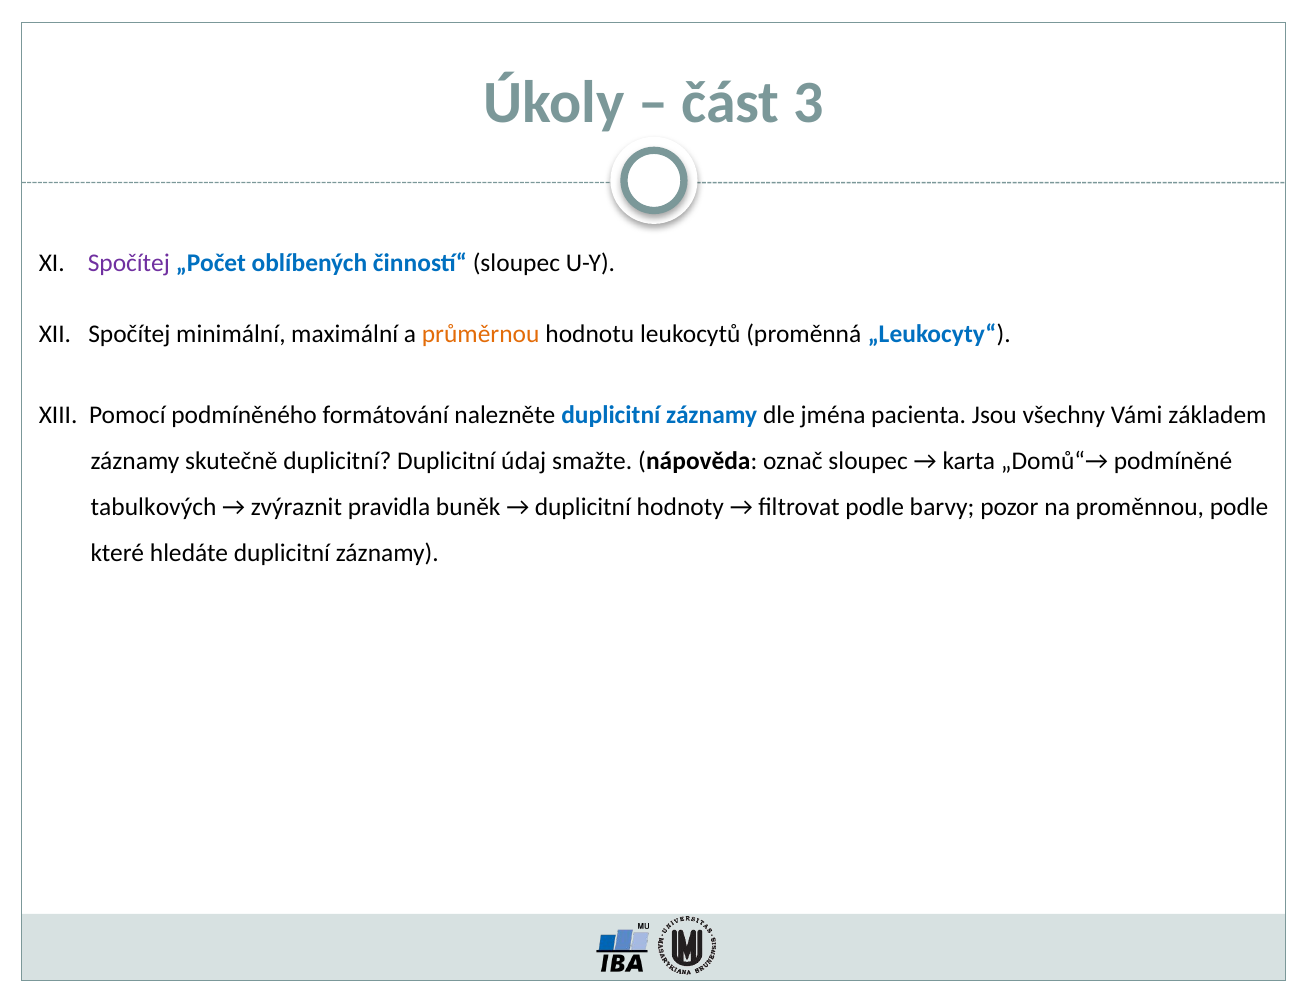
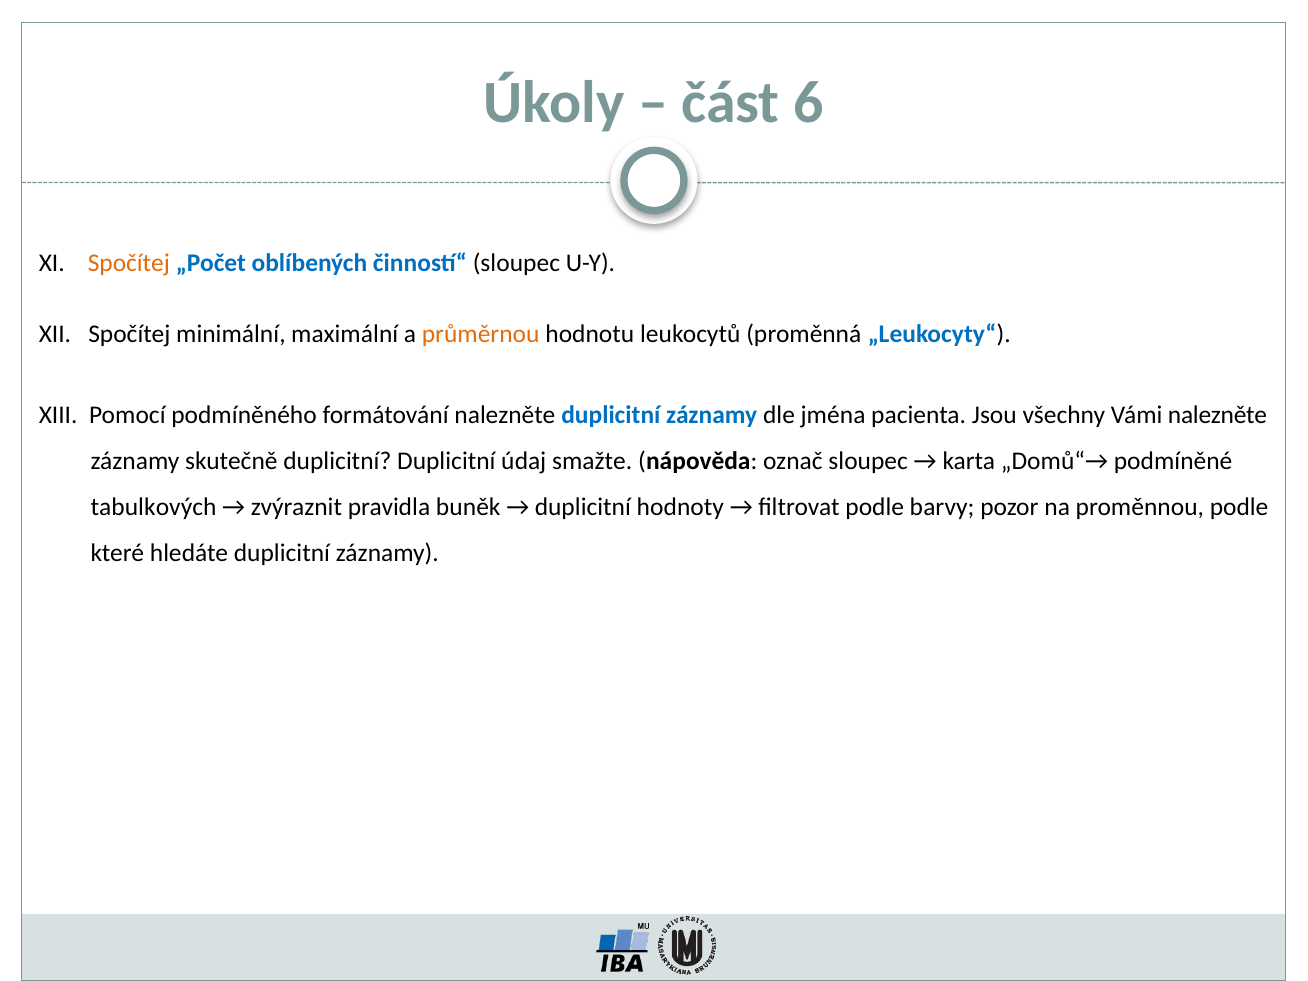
3: 3 -> 6
Spočítej at (129, 263) colour: purple -> orange
Vámi základem: základem -> nalezněte
